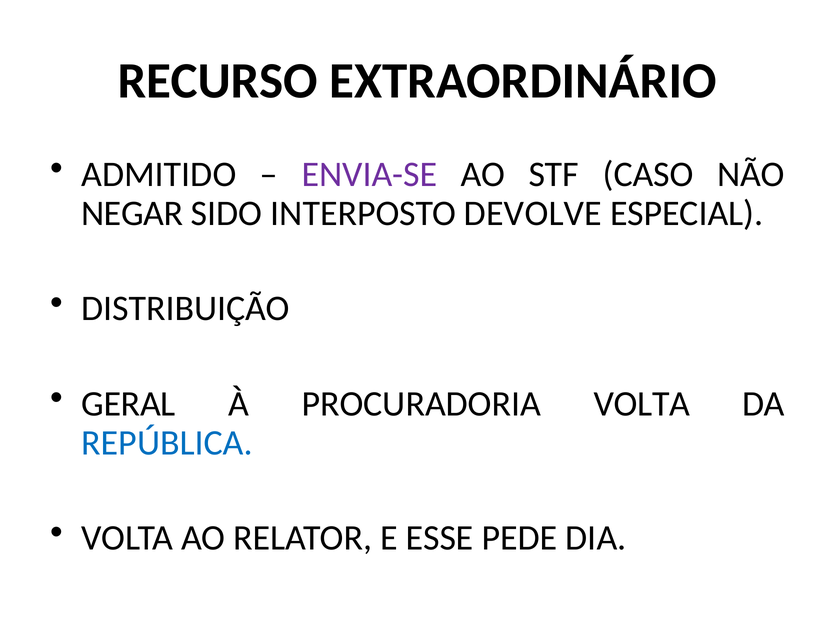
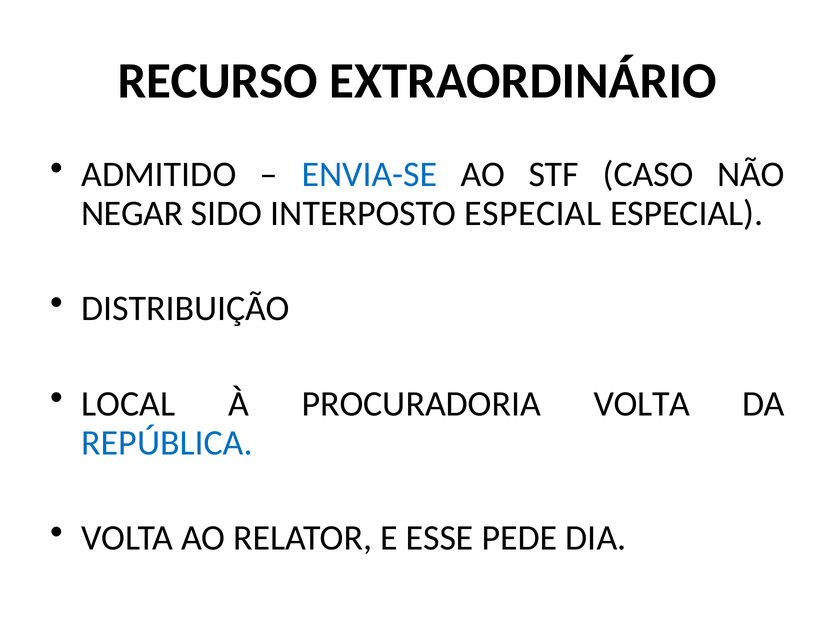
ENVIA-SE colour: purple -> blue
INTERPOSTO DEVOLVE: DEVOLVE -> ESPECIAL
GERAL: GERAL -> LOCAL
